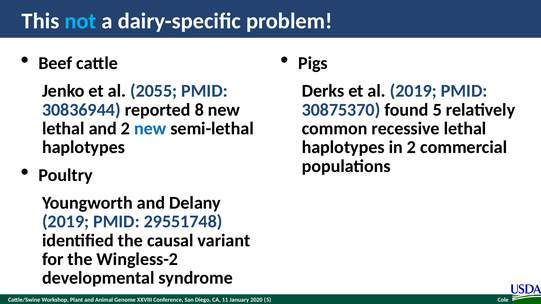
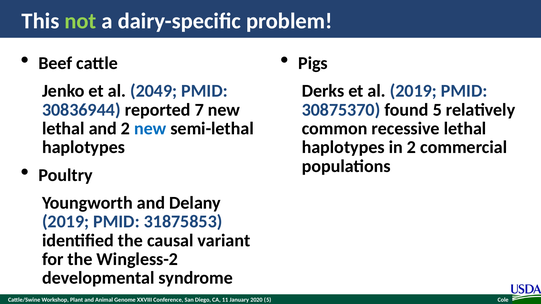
not colour: light blue -> light green
2055: 2055 -> 2049
8: 8 -> 7
29551748: 29551748 -> 31875853
